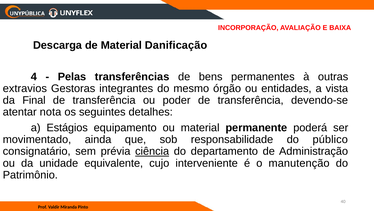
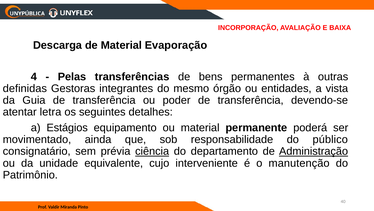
Danificação: Danificação -> Evaporação
extravios: extravios -> definidas
Final: Final -> Guia
nota: nota -> letra
Administração underline: none -> present
